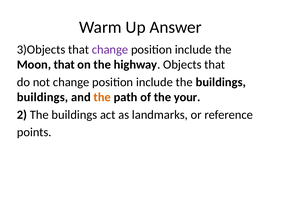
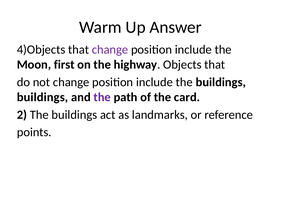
3)Objects: 3)Objects -> 4)Objects
Moon that: that -> first
the at (102, 97) colour: orange -> purple
your: your -> card
